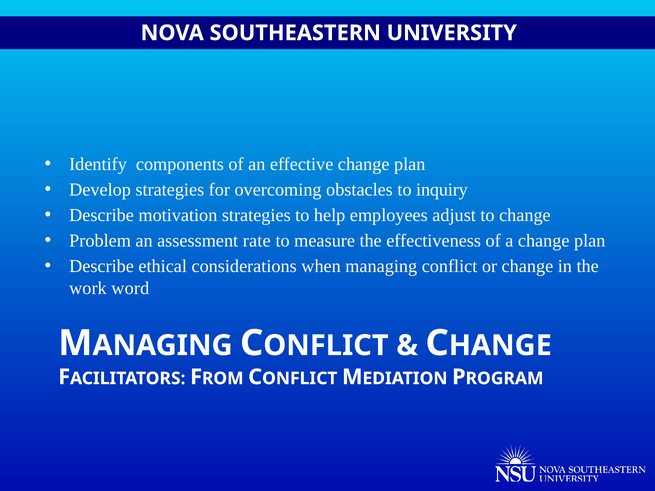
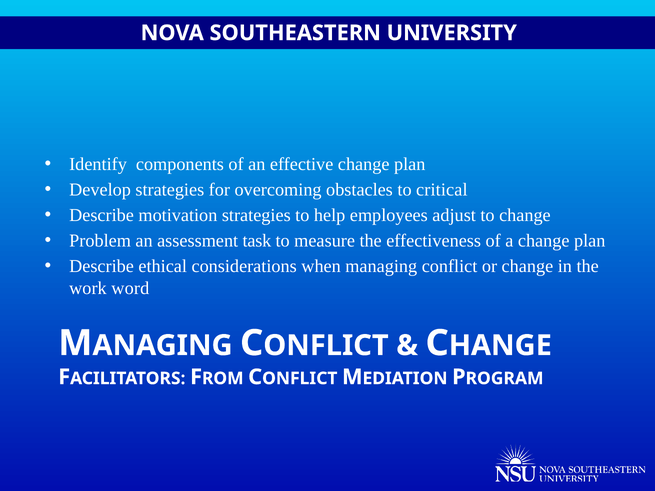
inquiry: inquiry -> critical
rate: rate -> task
